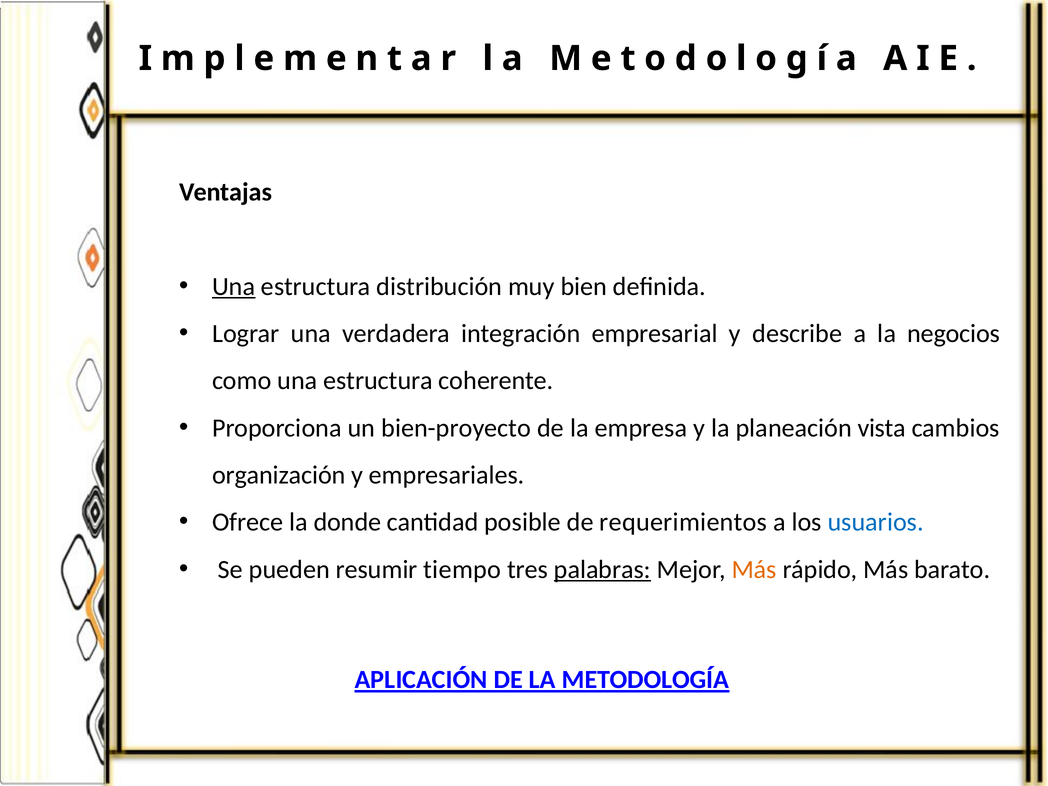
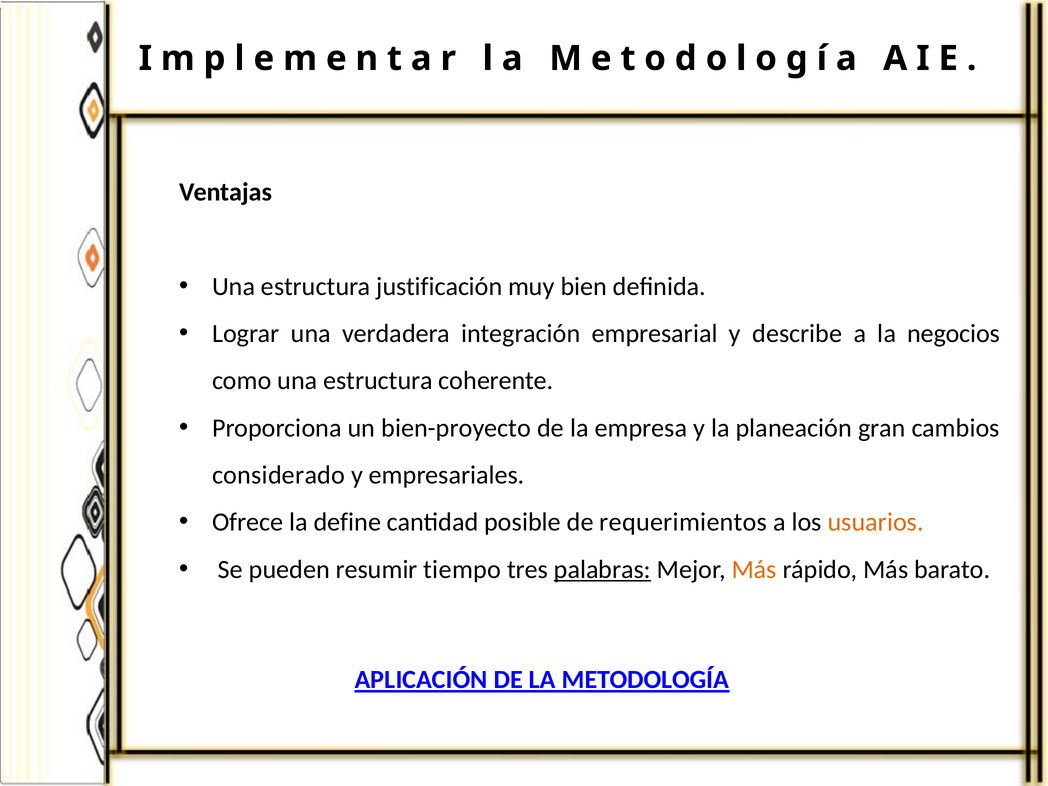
Una at (234, 286) underline: present -> none
distribución: distribución -> justificación
vista: vista -> gran
organización: organización -> considerado
donde: donde -> define
usuarios colour: blue -> orange
